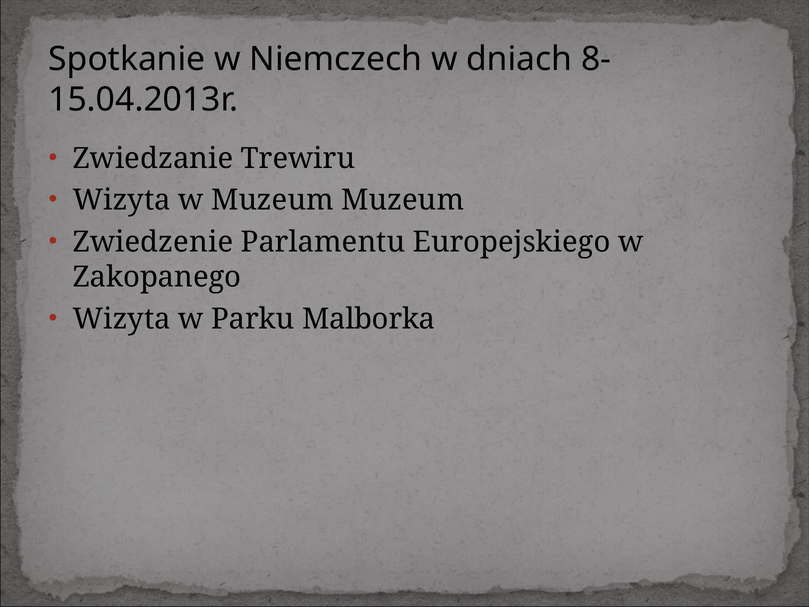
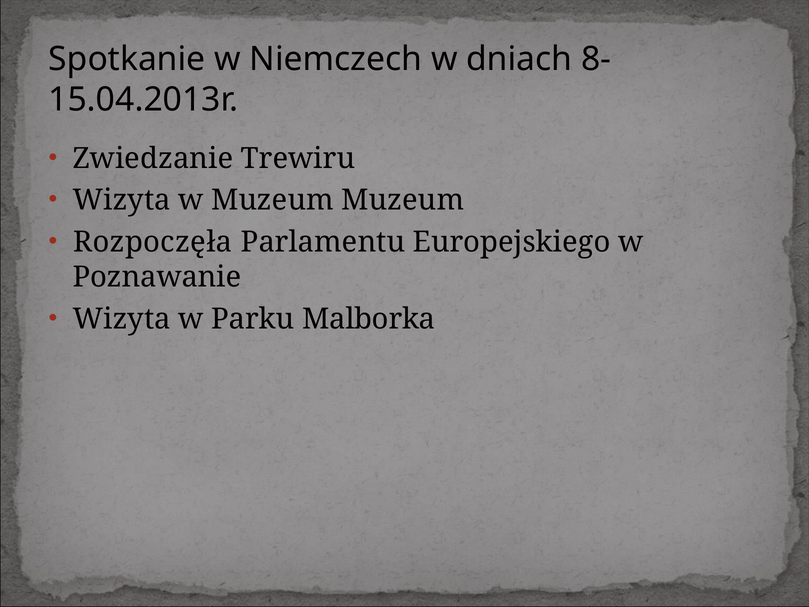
Zwiedzenie: Zwiedzenie -> Rozpoczęła
Zakopanego: Zakopanego -> Poznawanie
